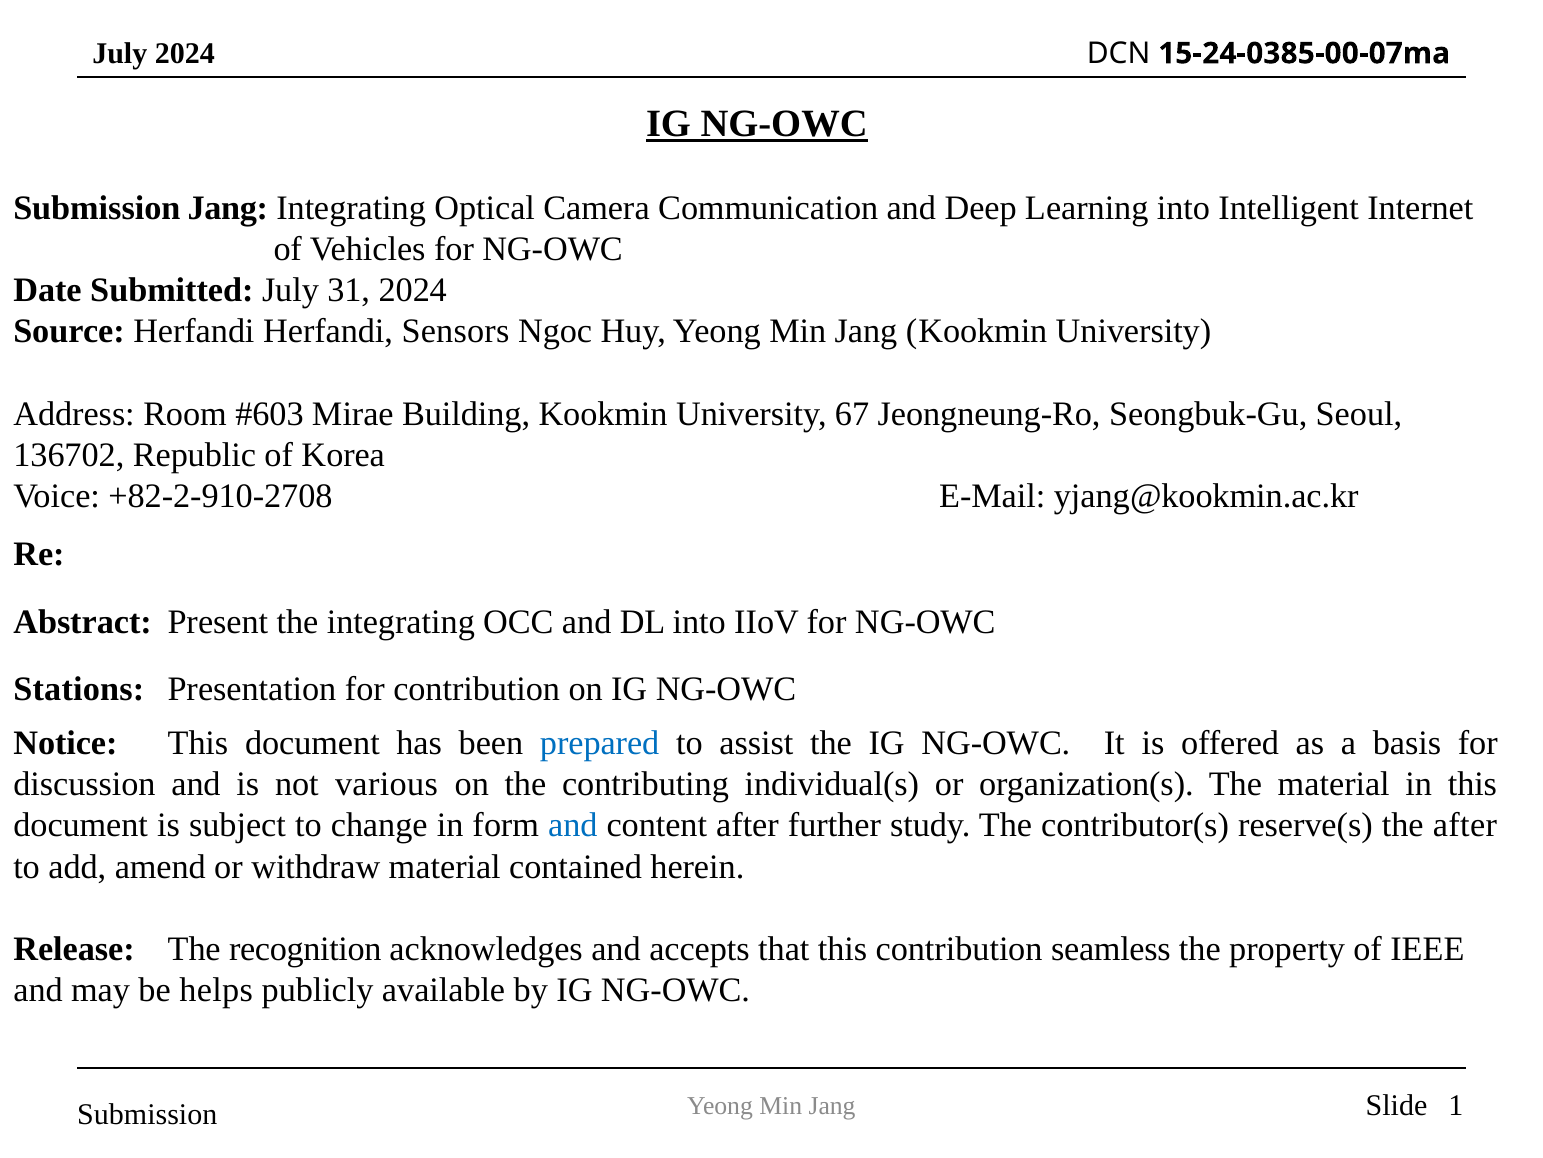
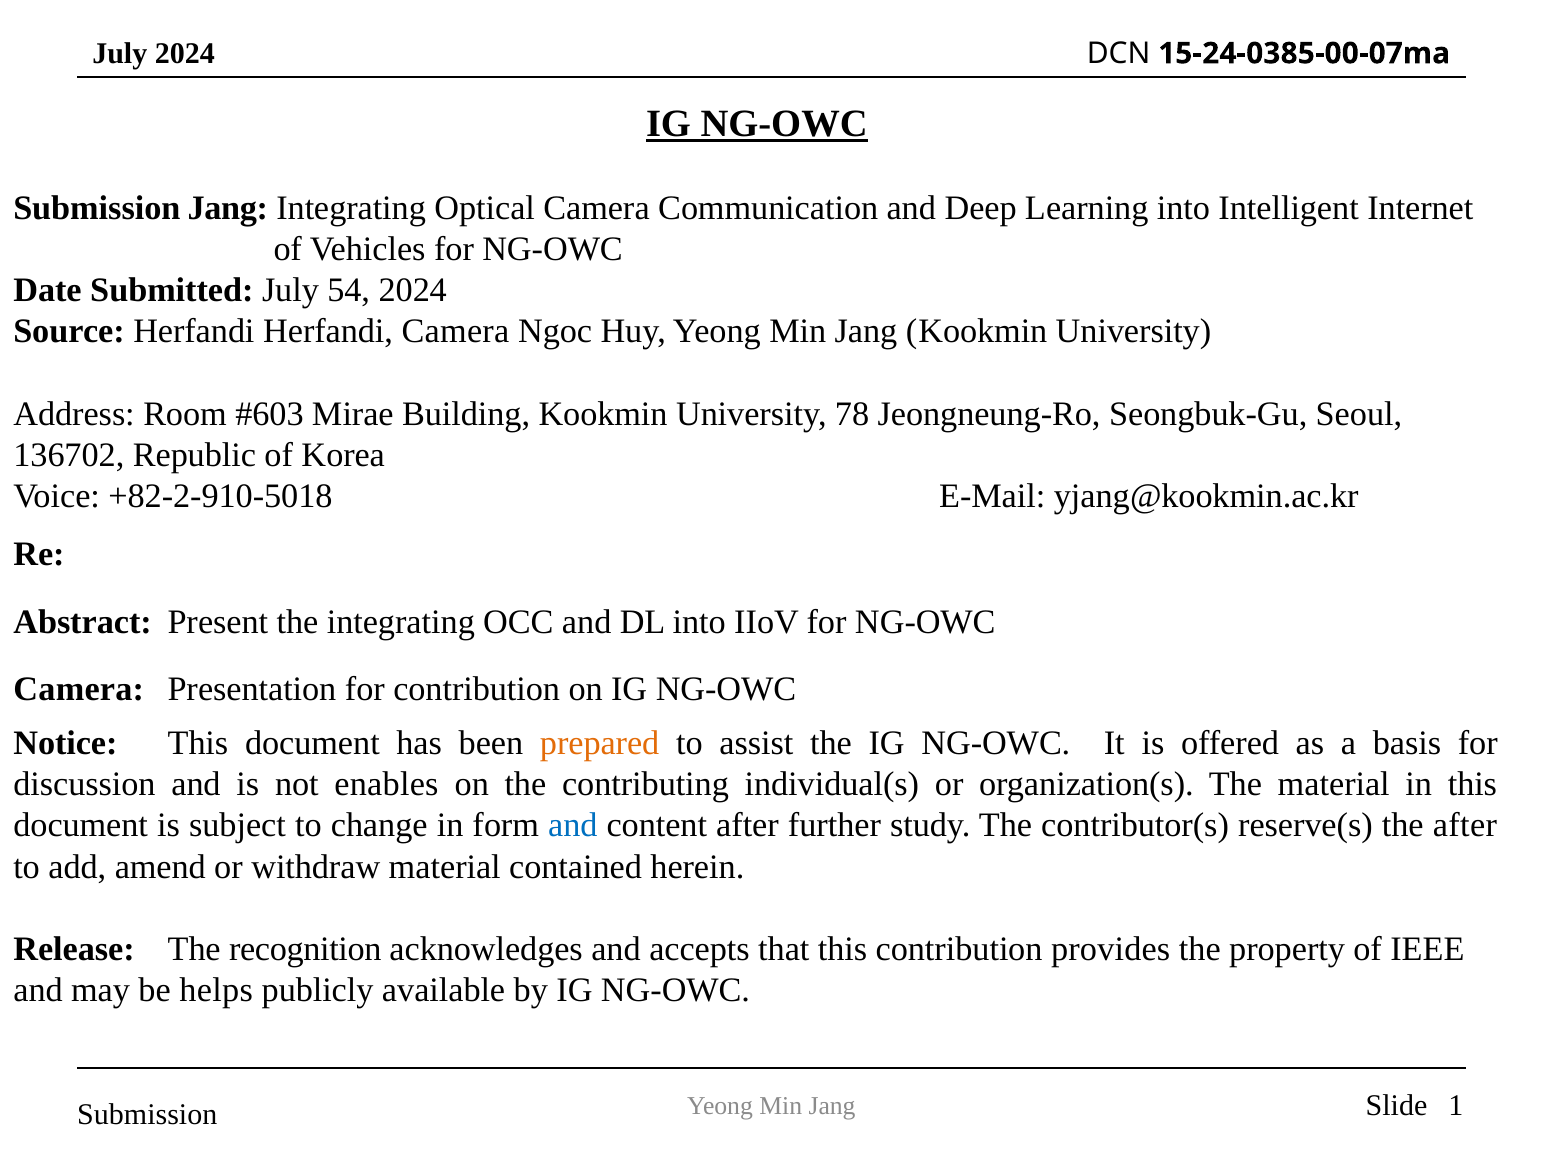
31: 31 -> 54
Herfandi Sensors: Sensors -> Camera
67: 67 -> 78
+82-2-910-2708: +82-2-910-2708 -> +82-2-910-5018
Stations at (79, 689): Stations -> Camera
prepared colour: blue -> orange
various: various -> enables
seamless: seamless -> provides
